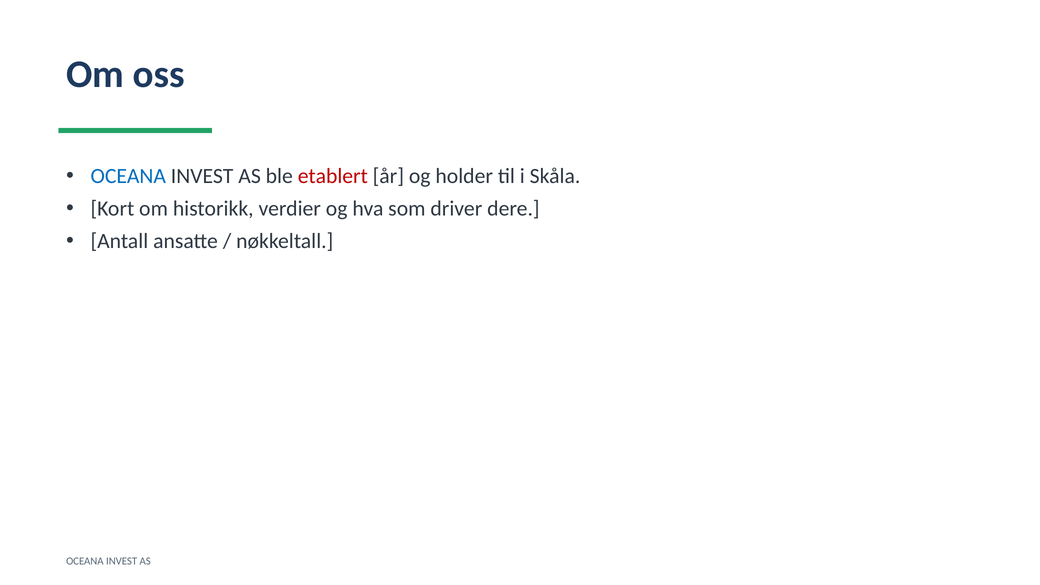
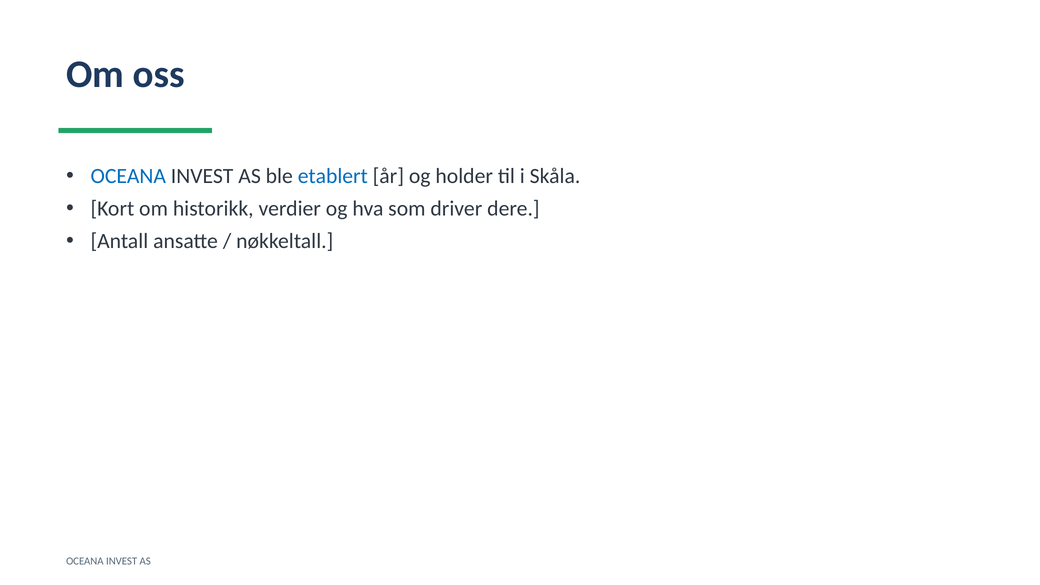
etablert colour: red -> blue
